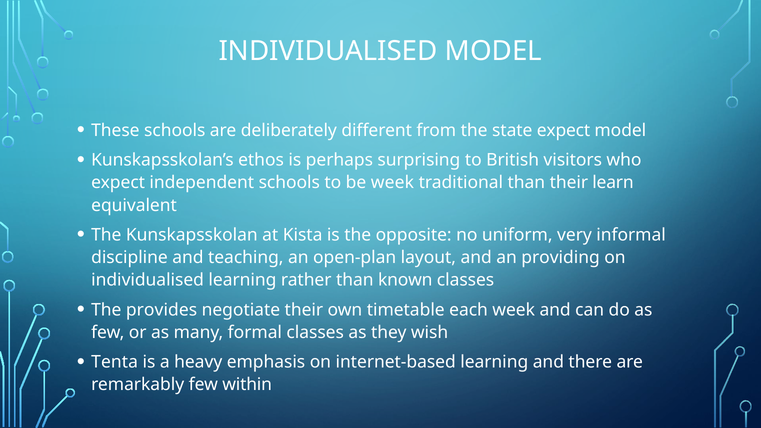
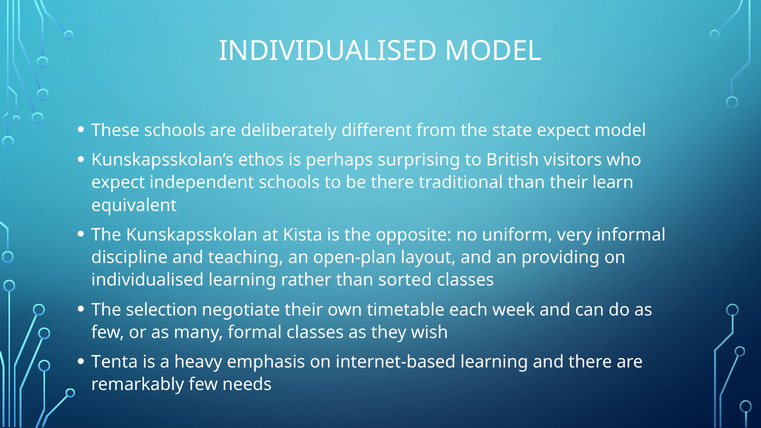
be week: week -> there
known: known -> sorted
provides: provides -> selection
within: within -> needs
